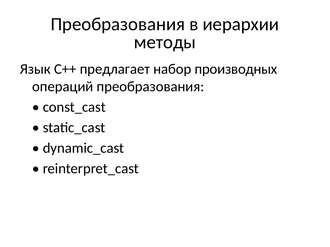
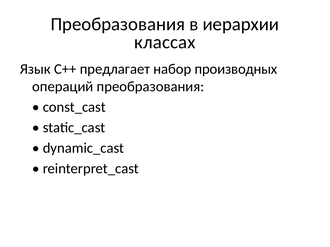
методы: методы -> классах
